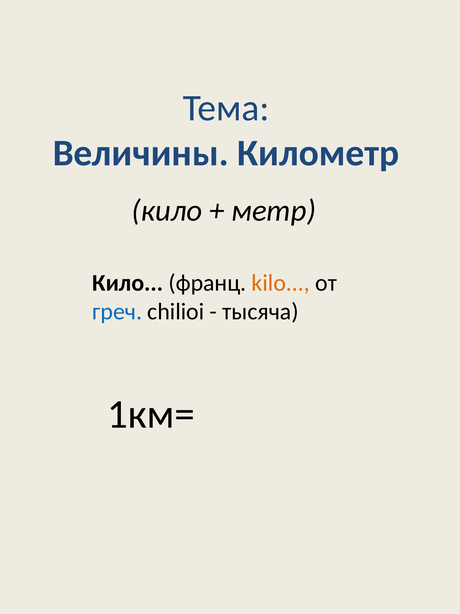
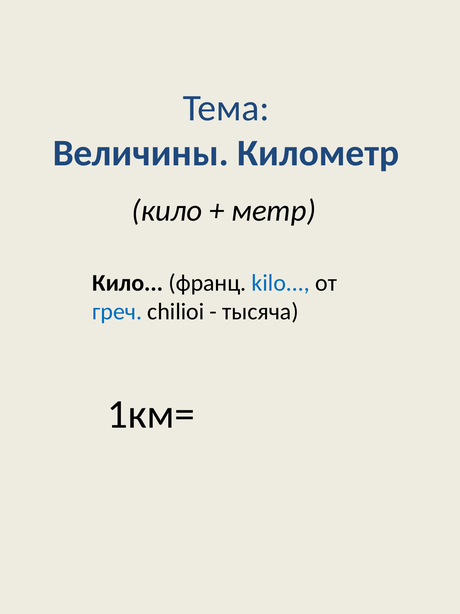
kilo colour: orange -> blue
